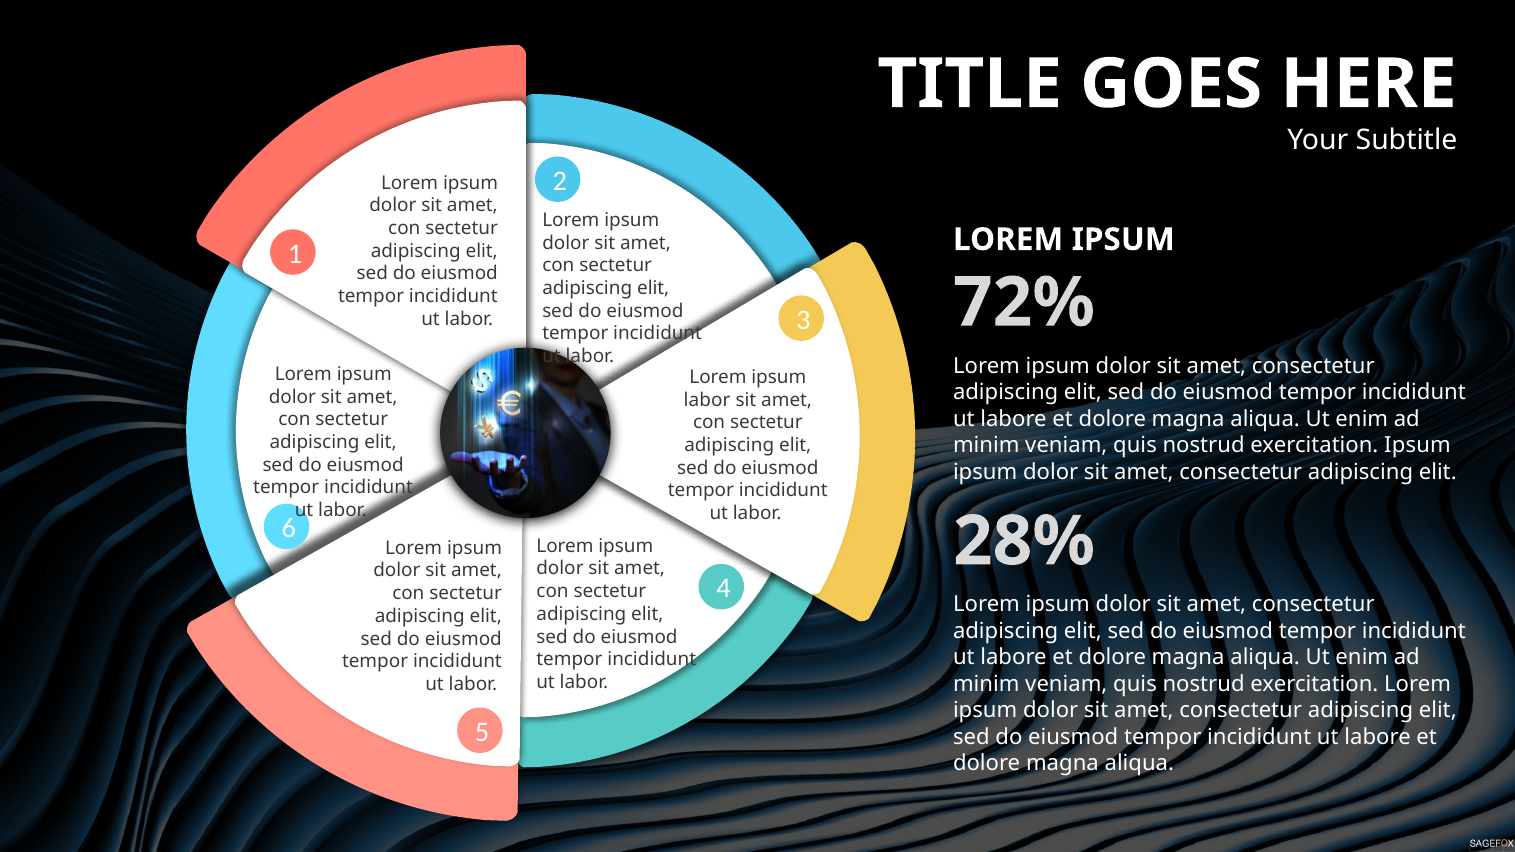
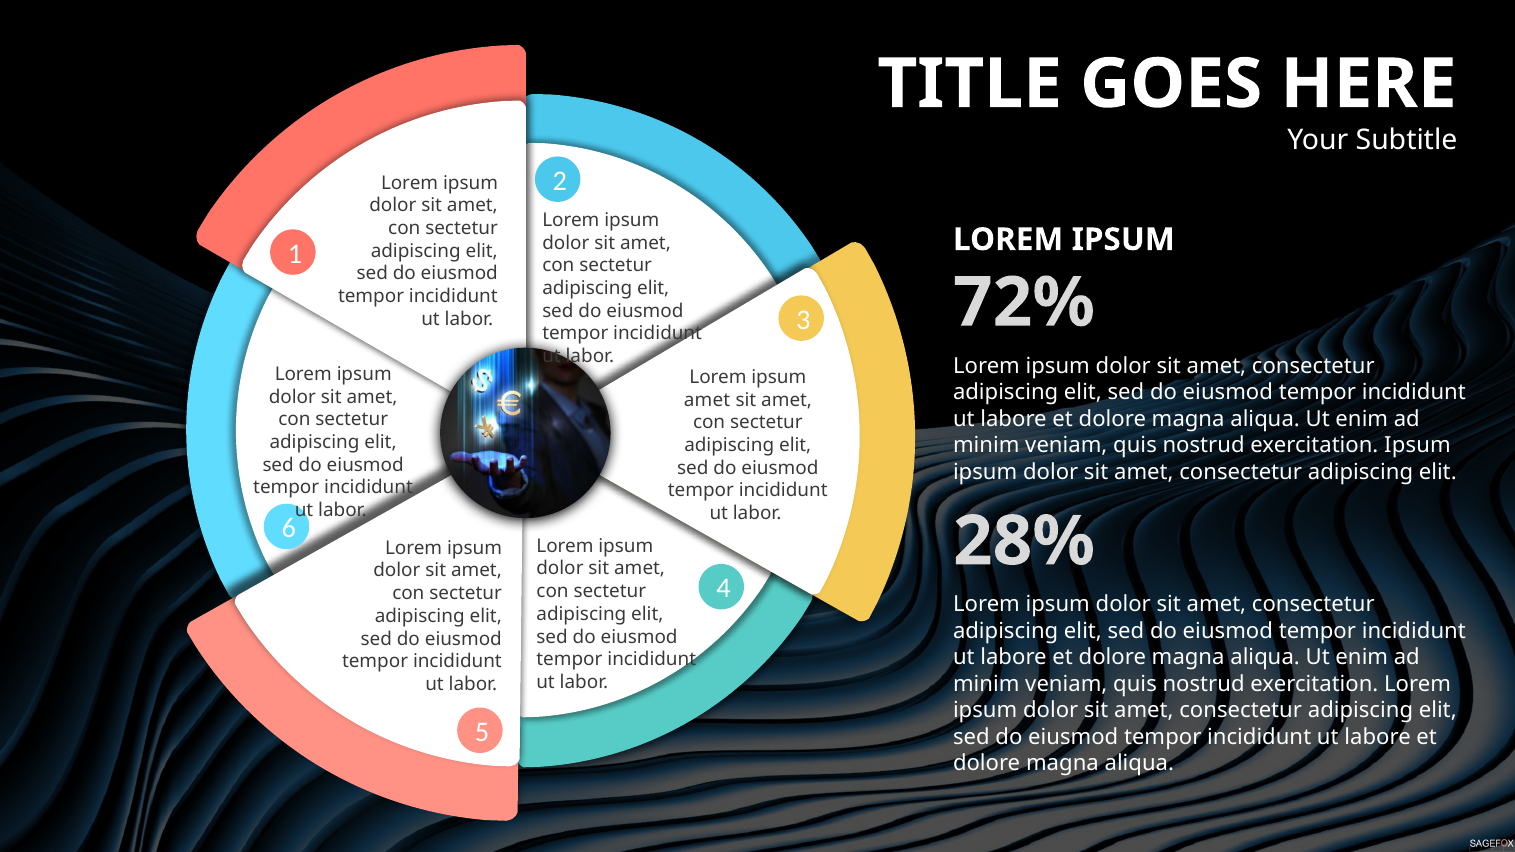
labor at (707, 400): labor -> amet
